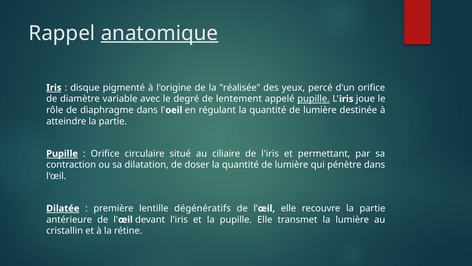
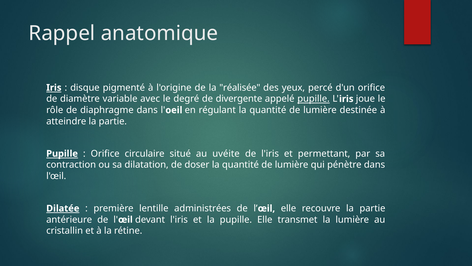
anatomique underline: present -> none
lentement: lentement -> divergente
ciliaire: ciliaire -> uvéite
dégénératifs: dégénératifs -> administrées
